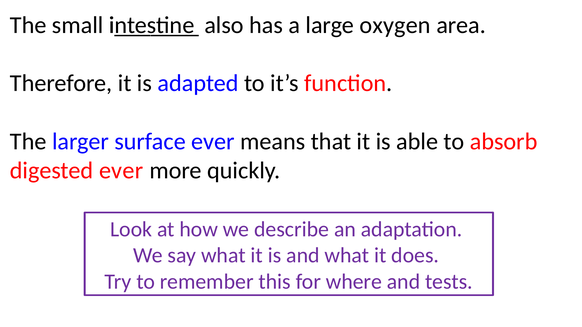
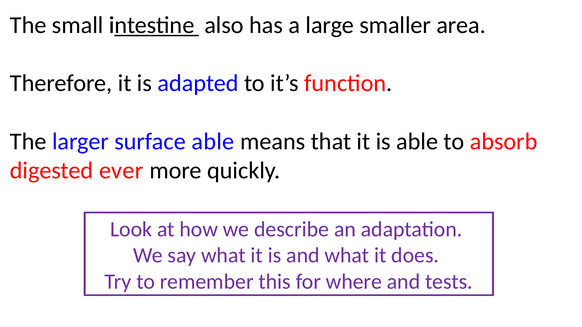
oxygen: oxygen -> smaller
surface ever: ever -> able
